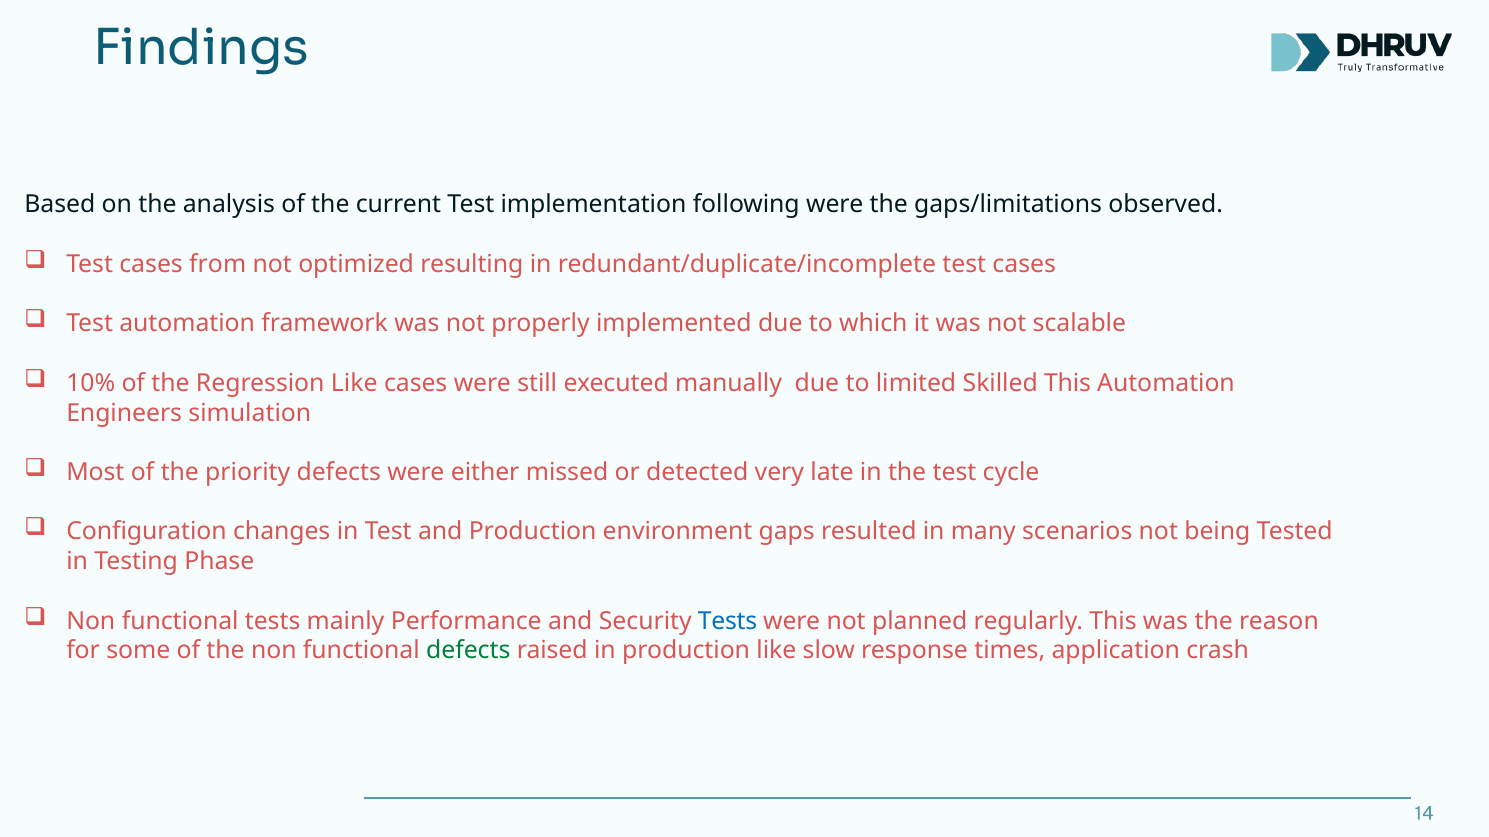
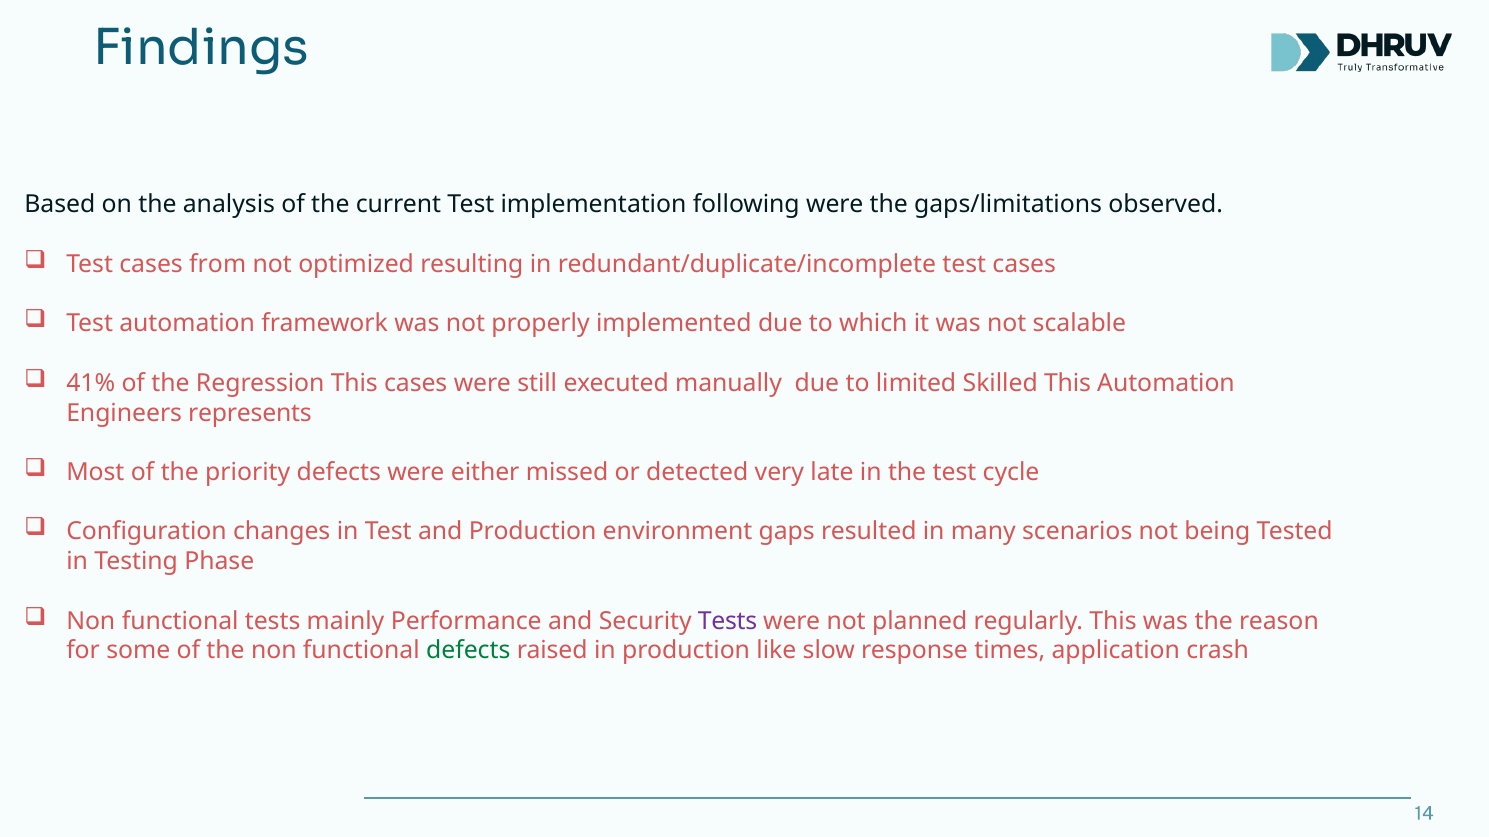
10%: 10% -> 41%
Regression Like: Like -> This
simulation: simulation -> represents
Tests at (728, 621) colour: blue -> purple
